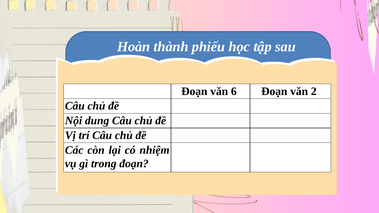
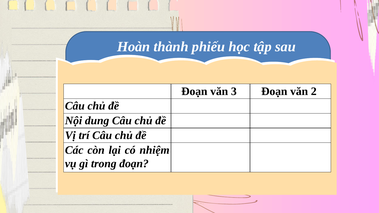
6: 6 -> 3
